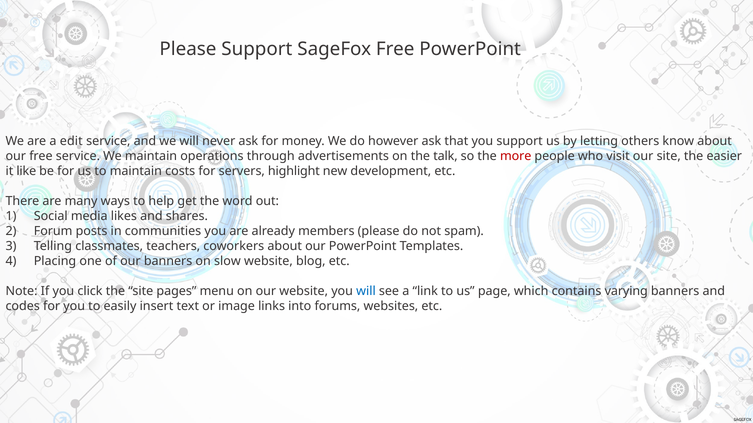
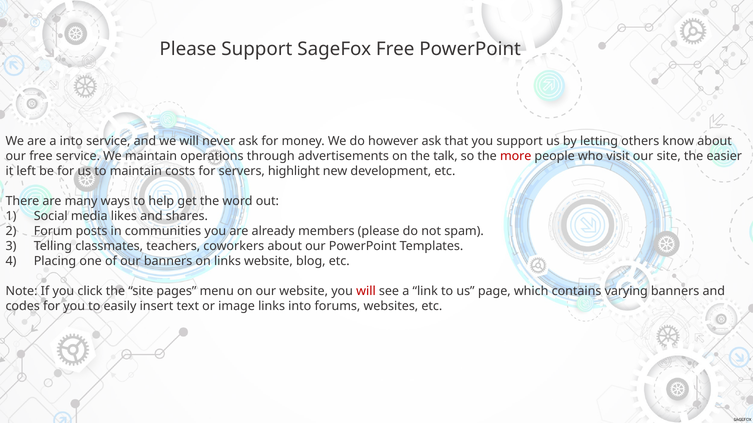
a edit: edit -> into
like: like -> left
on slow: slow -> links
will at (366, 292) colour: blue -> red
